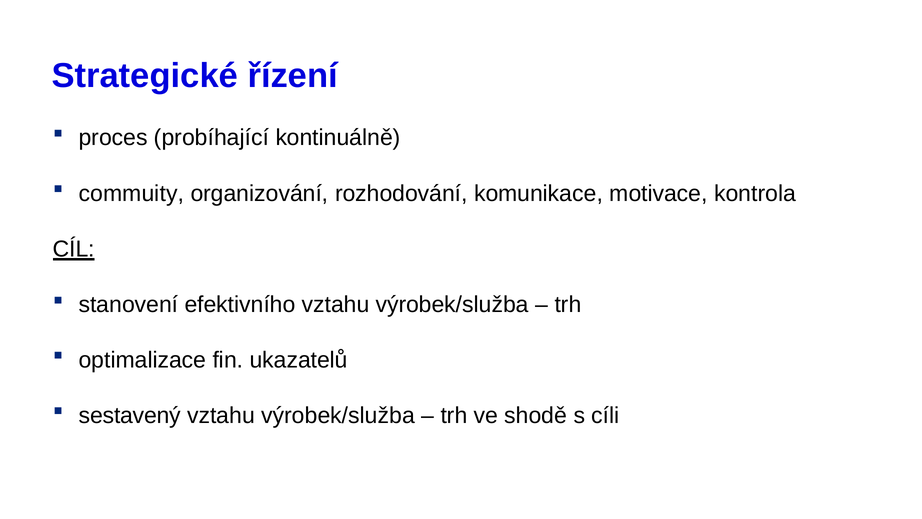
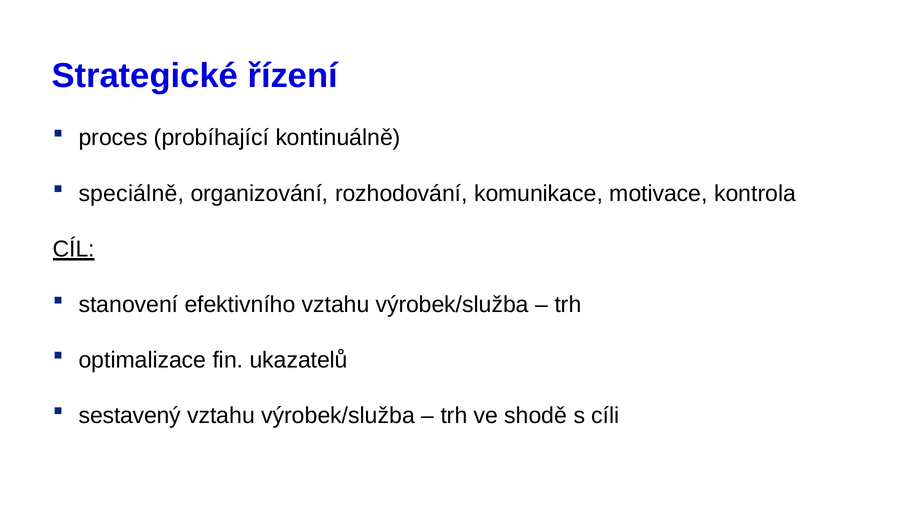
commuity: commuity -> speciálně
